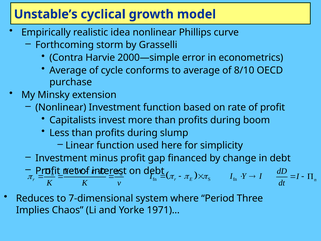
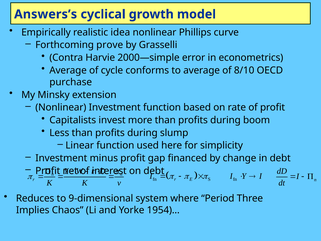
Unstable’s: Unstable’s -> Answers’s
storm: storm -> prove
7-dimensional: 7-dimensional -> 9-dimensional
1971)…: 1971)… -> 1954)…
